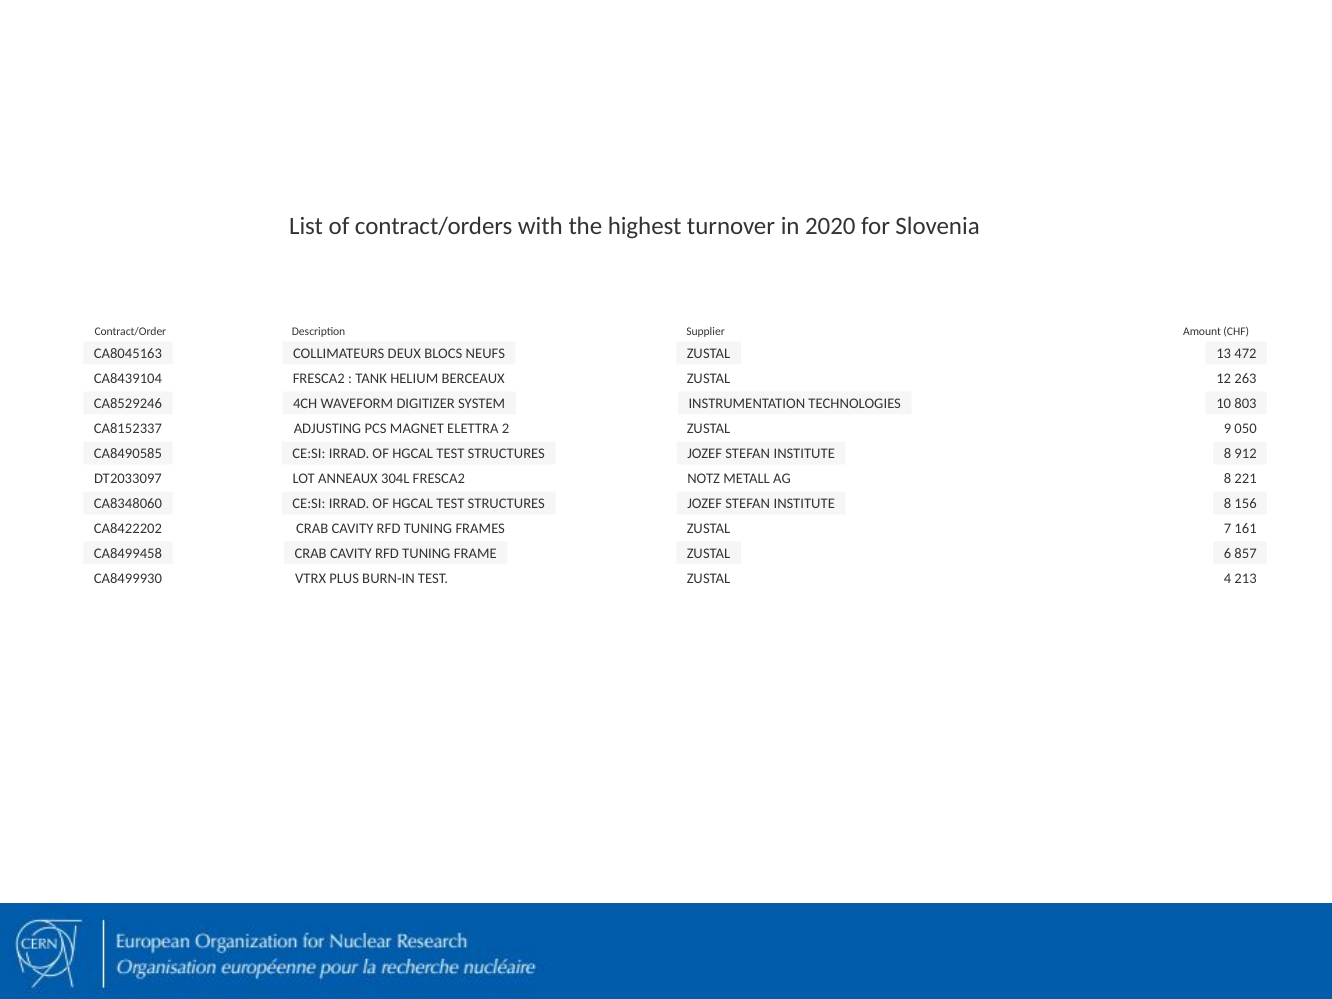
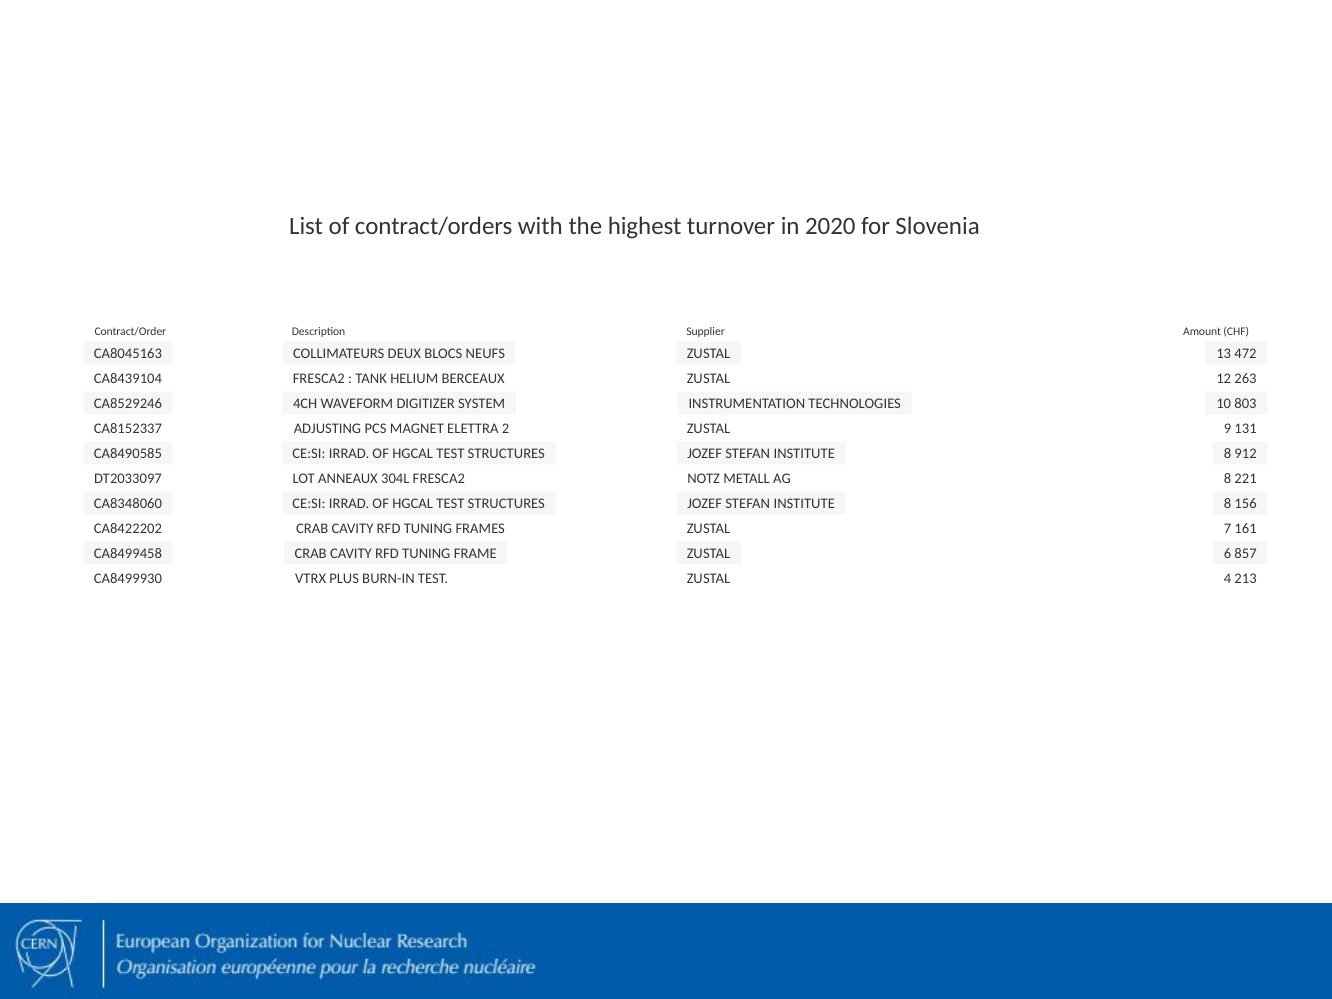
050: 050 -> 131
